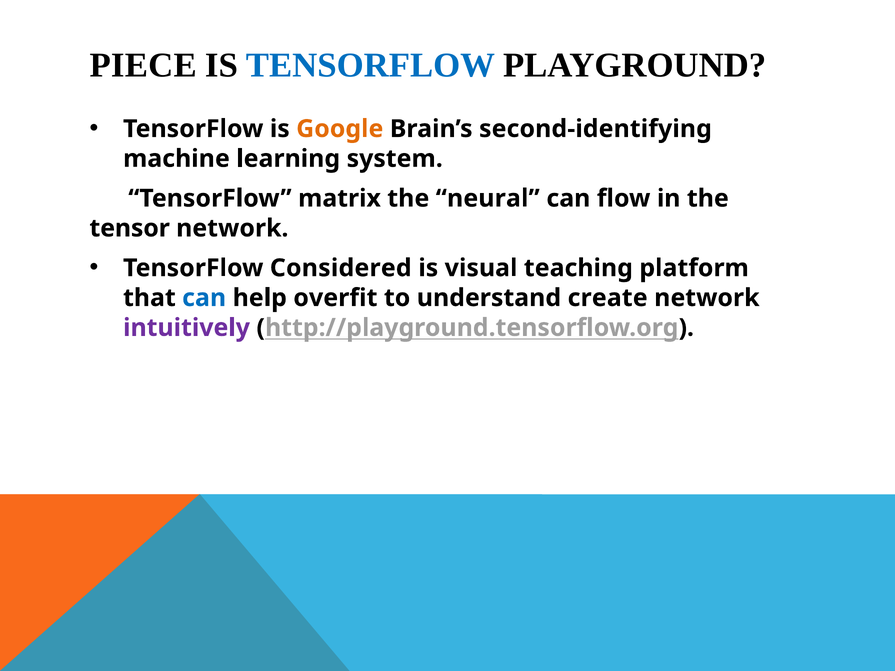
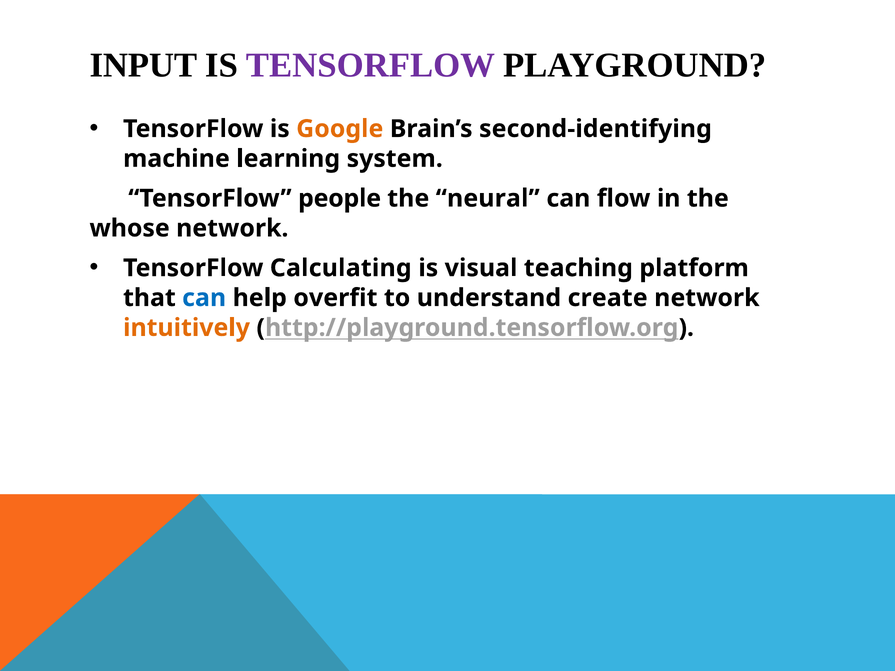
PIECE: PIECE -> INPUT
TENSORFLOW at (370, 65) colour: blue -> purple
matrix: matrix -> people
tensor: tensor -> whose
Considered: Considered -> Calculating
intuitively colour: purple -> orange
